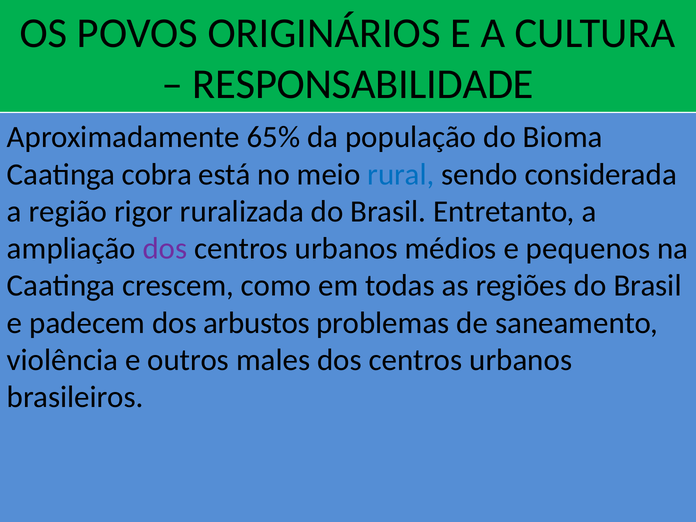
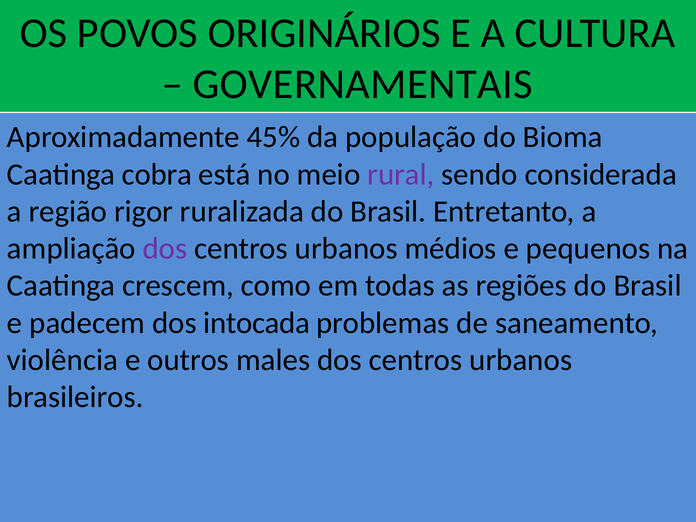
RESPONSABILIDADE: RESPONSABILIDADE -> GOVERNAMENTAIS
65%: 65% -> 45%
rural colour: blue -> purple
arbustos: arbustos -> intocada
